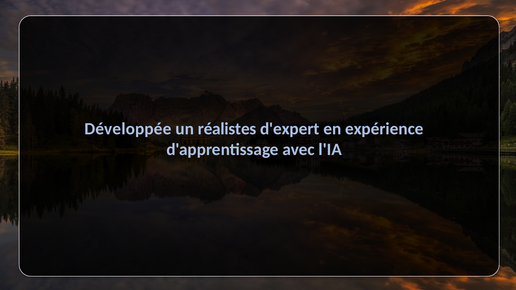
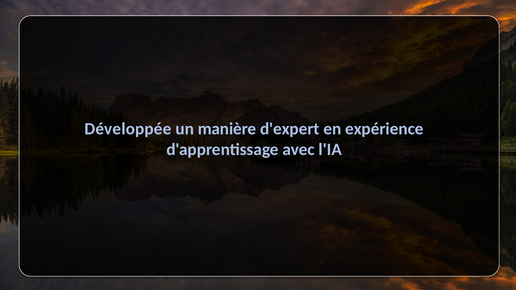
réalistes: réalistes -> manière
